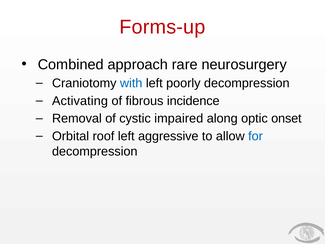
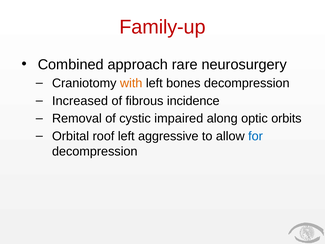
Forms-up: Forms-up -> Family-up
with colour: blue -> orange
poorly: poorly -> bones
Activating: Activating -> Increased
onset: onset -> orbits
